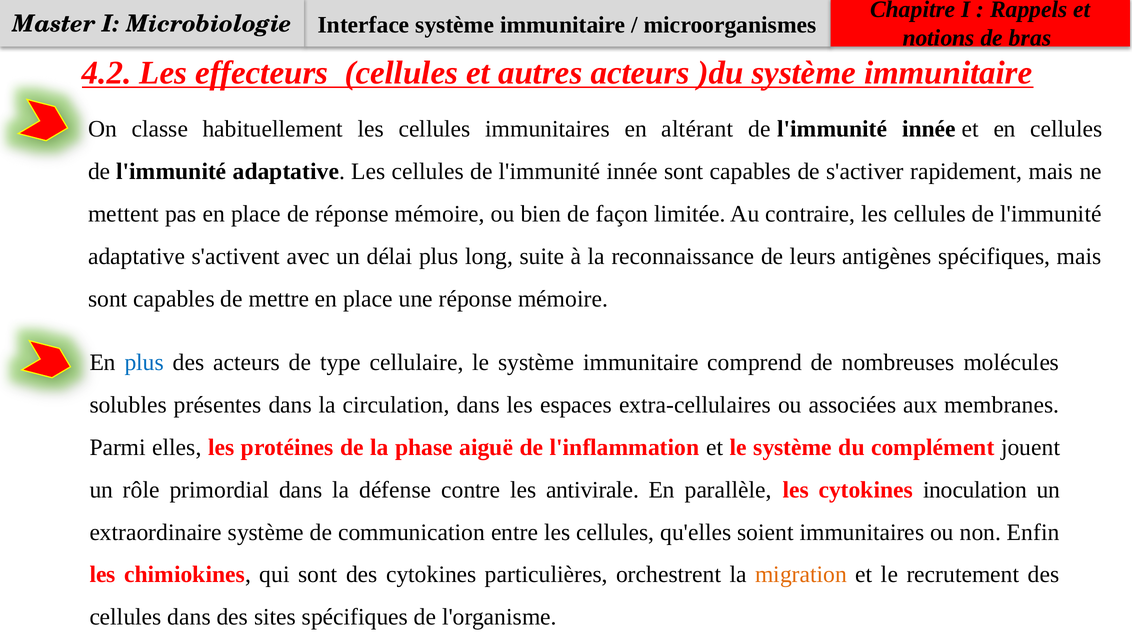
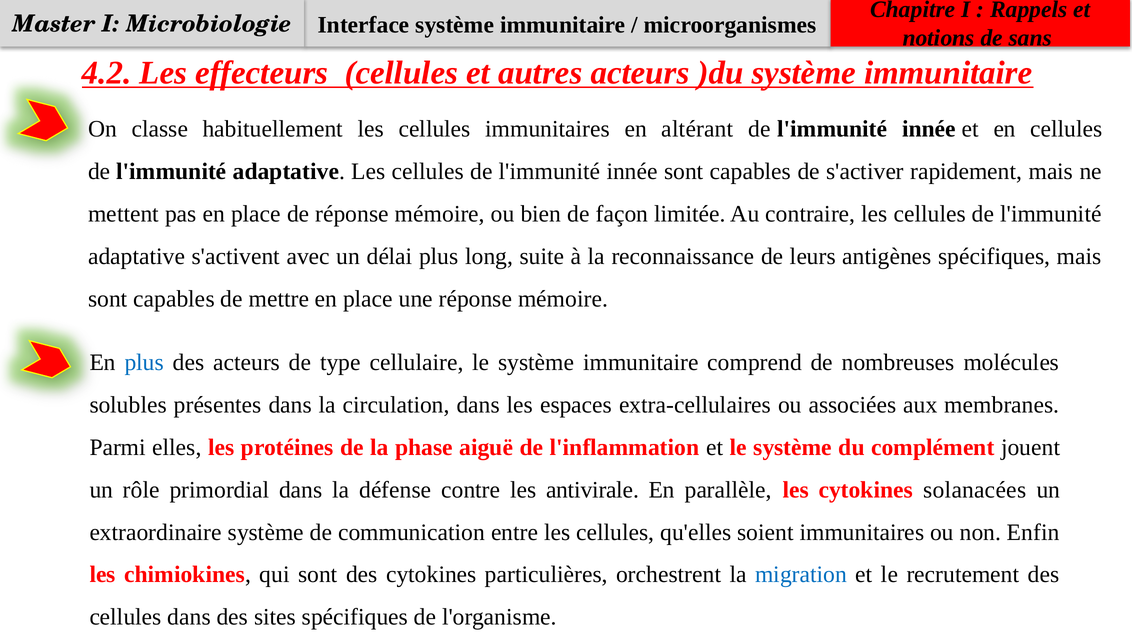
bras: bras -> sans
inoculation: inoculation -> solanacées
migration colour: orange -> blue
